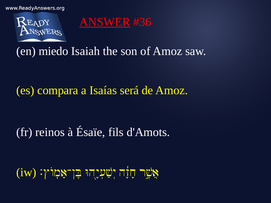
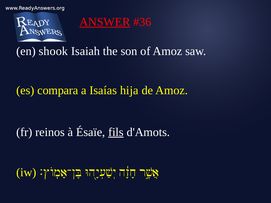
miedo: miedo -> shook
será: será -> hija
fils underline: none -> present
